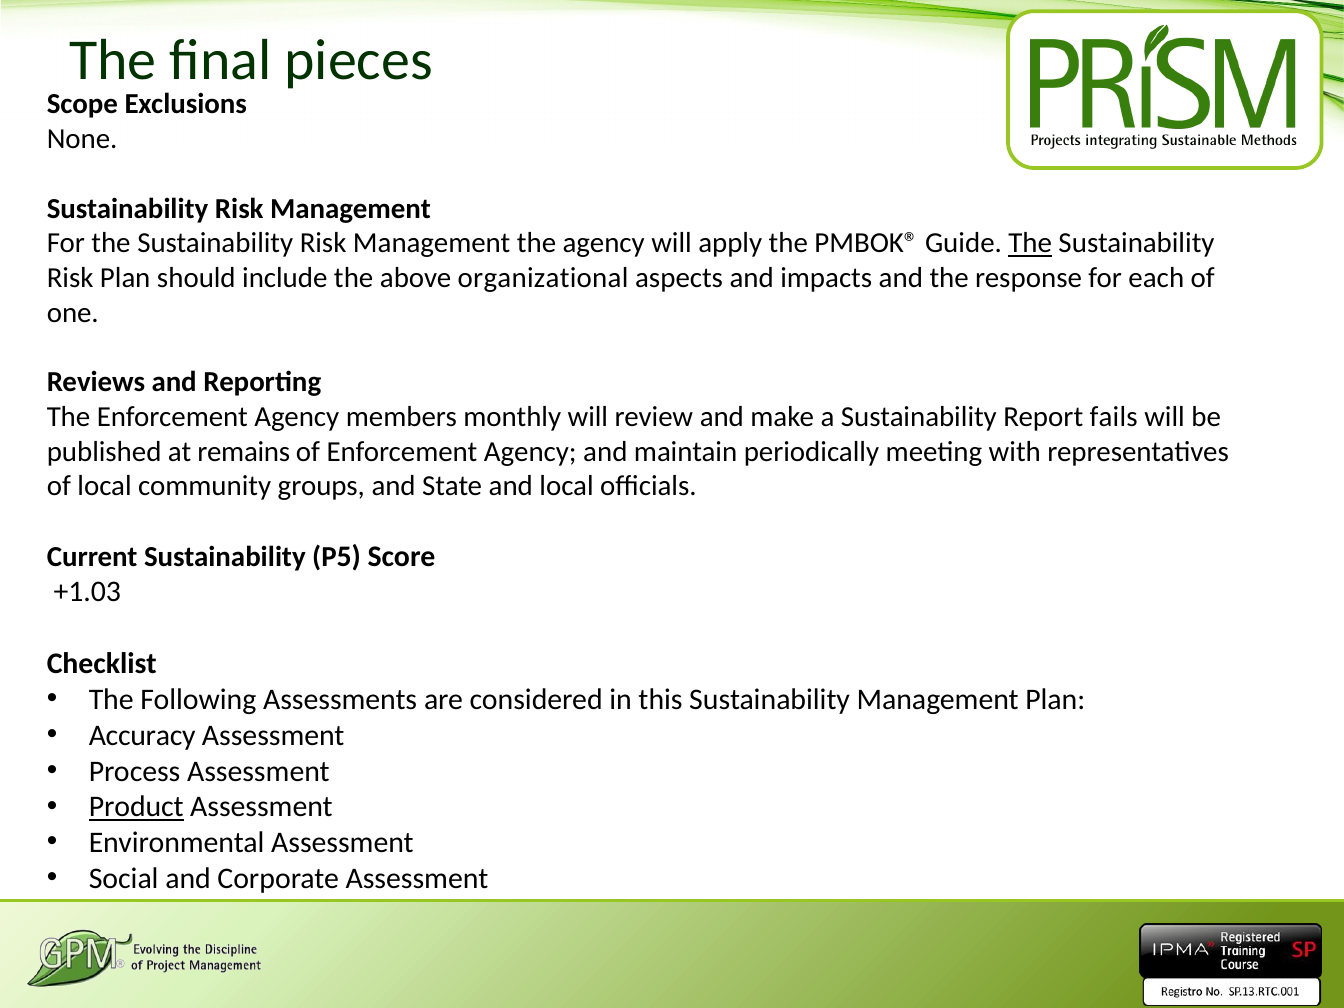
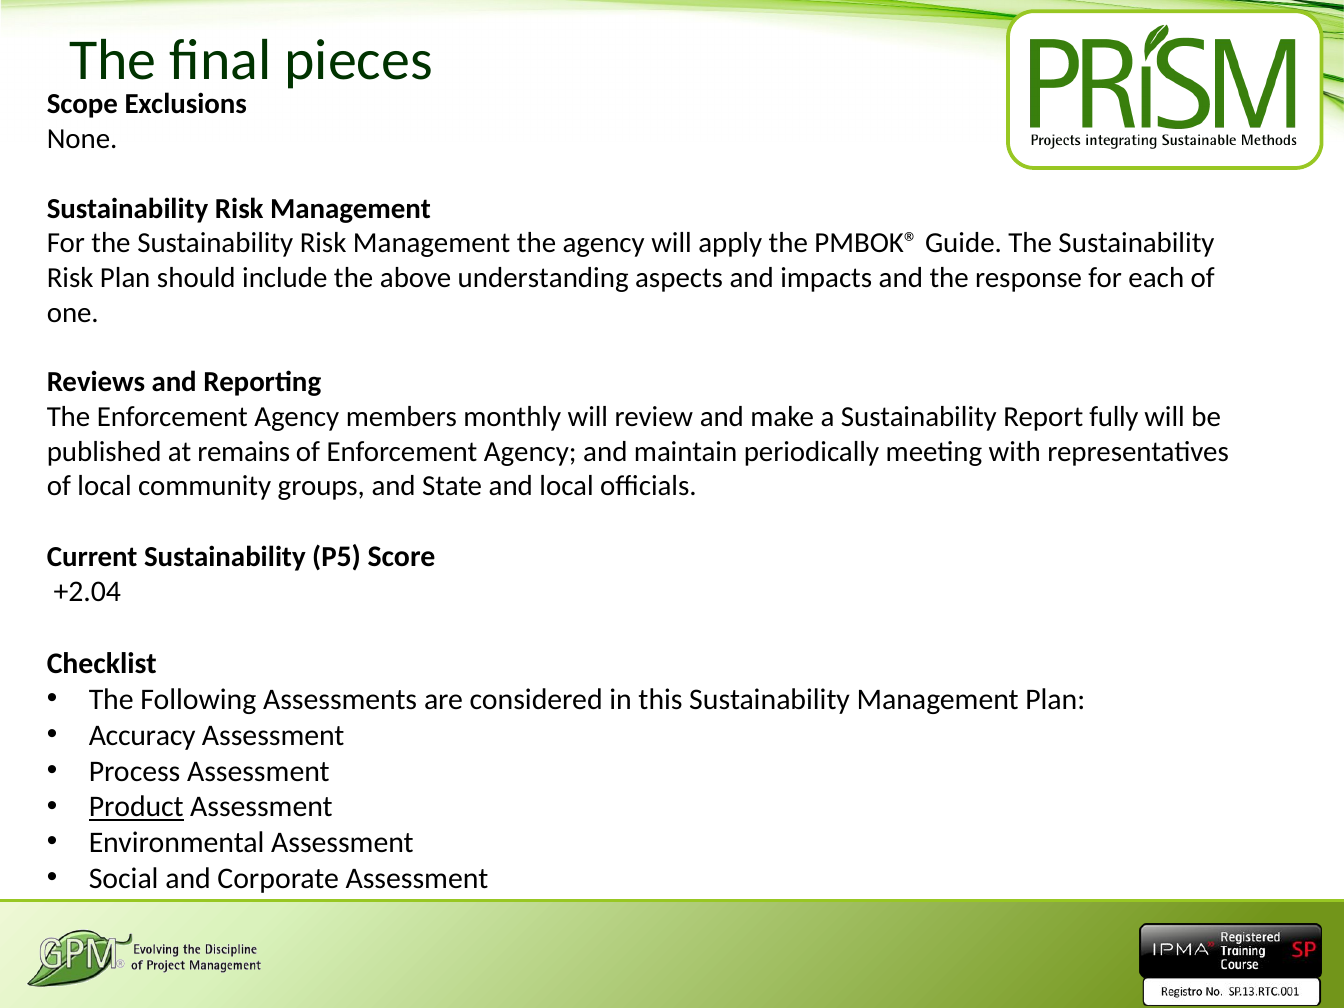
The at (1030, 243) underline: present -> none
organizational: organizational -> understanding
fails: fails -> fully
+1.03: +1.03 -> +2.04
